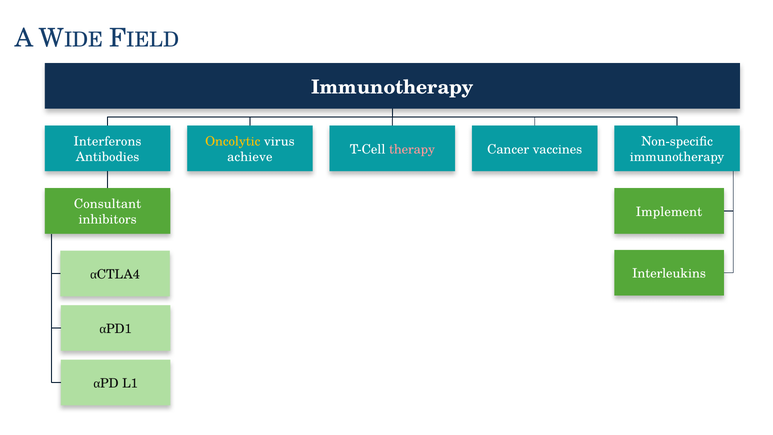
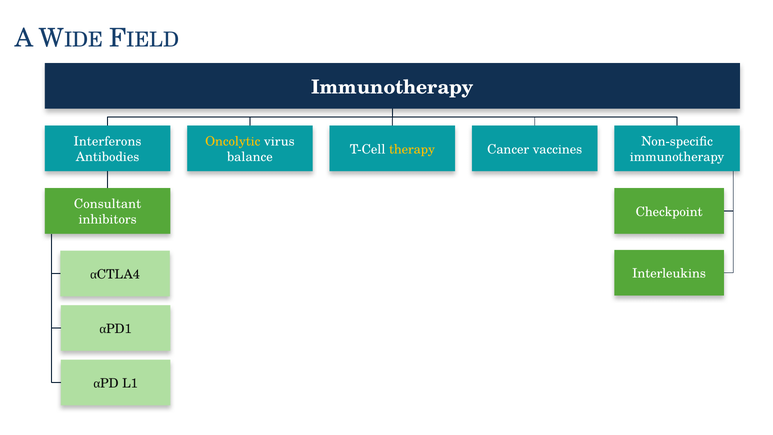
therapy colour: pink -> yellow
achieve: achieve -> balance
Implement: Implement -> Checkpoint
